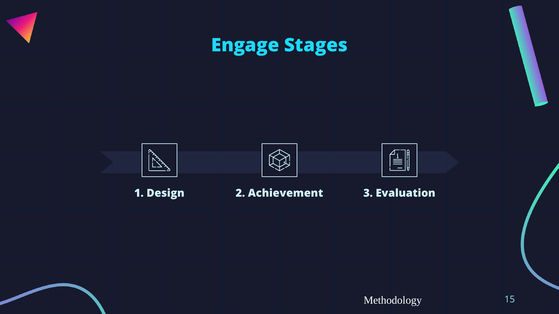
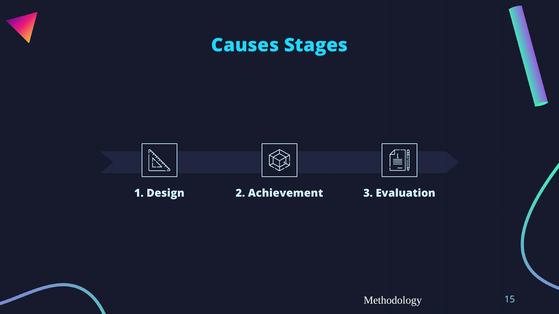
Engage: Engage -> Causes
